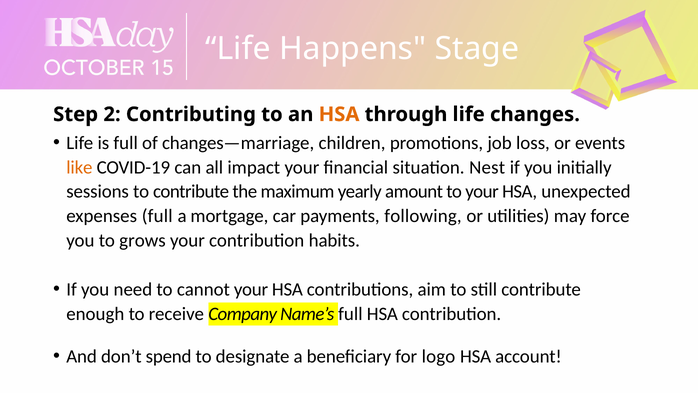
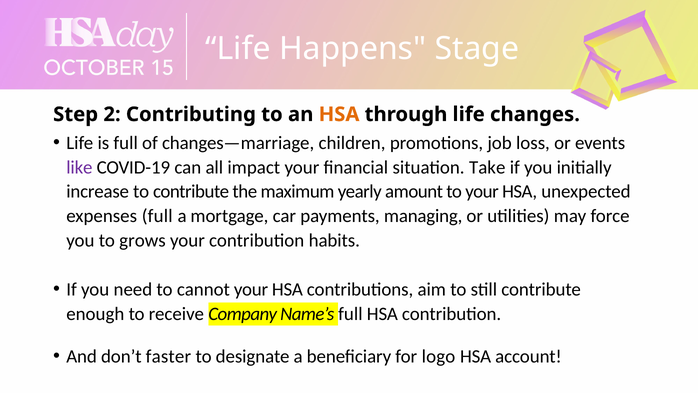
like colour: orange -> purple
Nest: Nest -> Take
sessions: sessions -> increase
following: following -> managing
spend: spend -> faster
